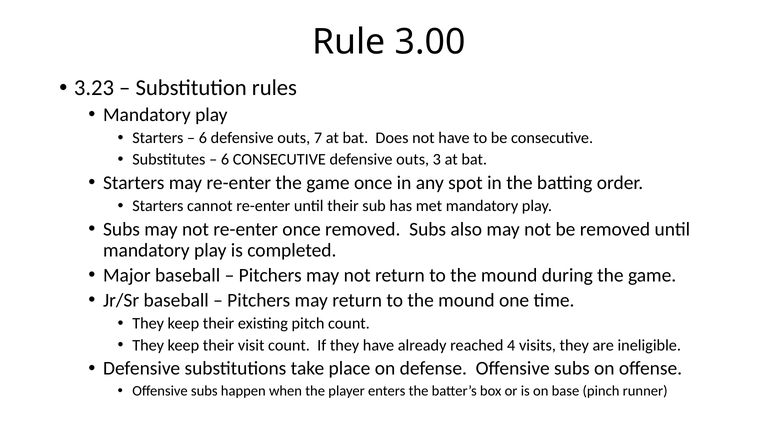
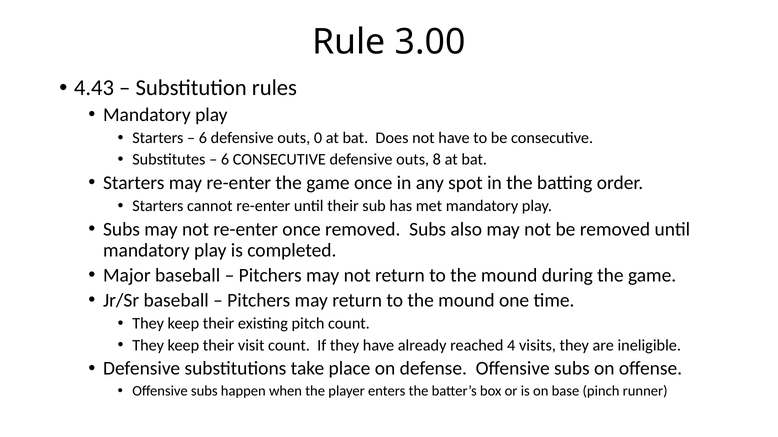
3.23: 3.23 -> 4.43
7: 7 -> 0
3: 3 -> 8
